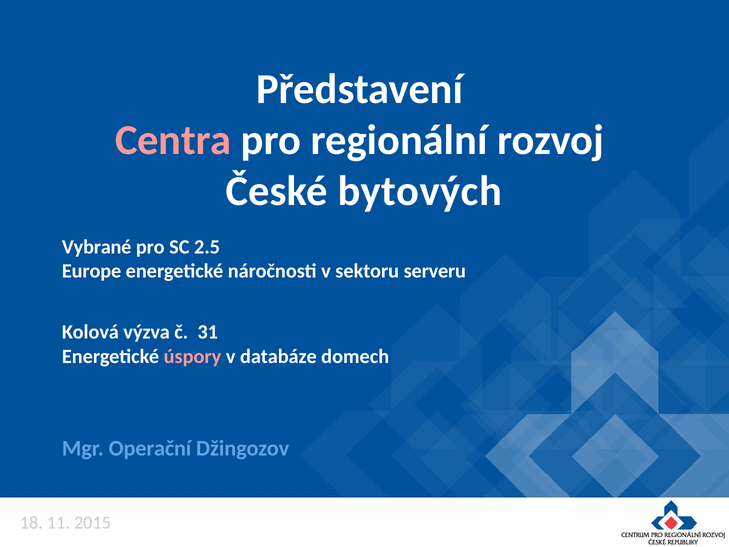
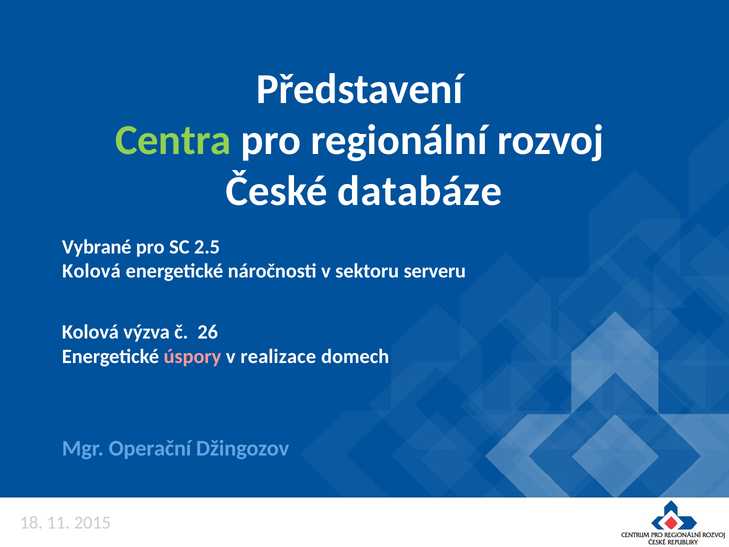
Centra colour: pink -> light green
bytových: bytových -> databáze
Europe at (92, 271): Europe -> Kolová
31: 31 -> 26
databáze: databáze -> realizace
